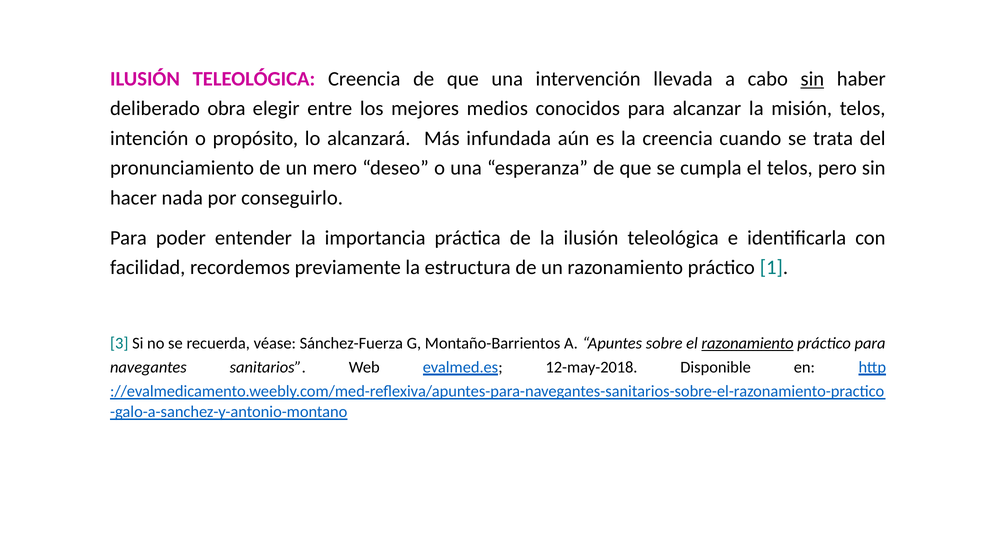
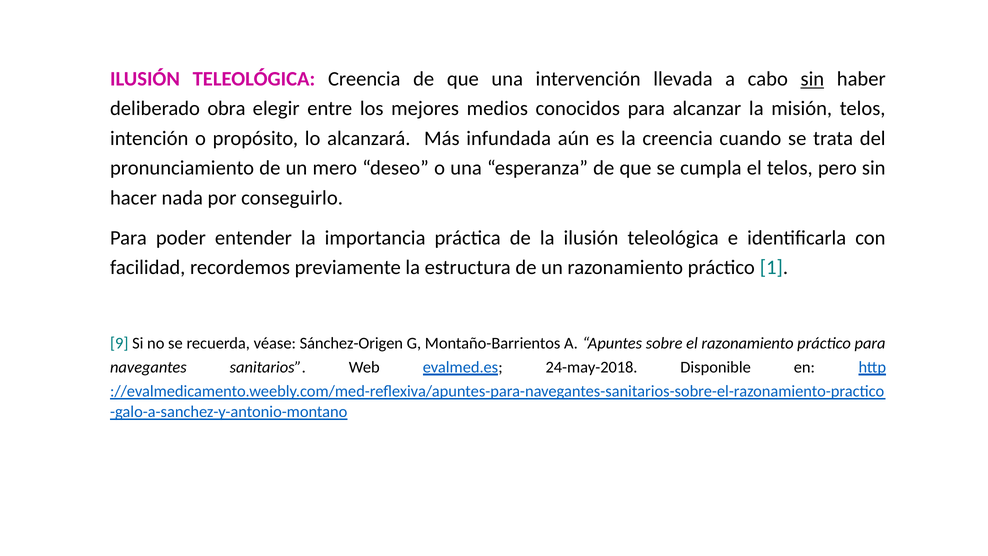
3: 3 -> 9
Sánchez-Fuerza: Sánchez-Fuerza -> Sánchez-Origen
razonamiento at (748, 343) underline: present -> none
12-may-2018: 12-may-2018 -> 24-may-2018
